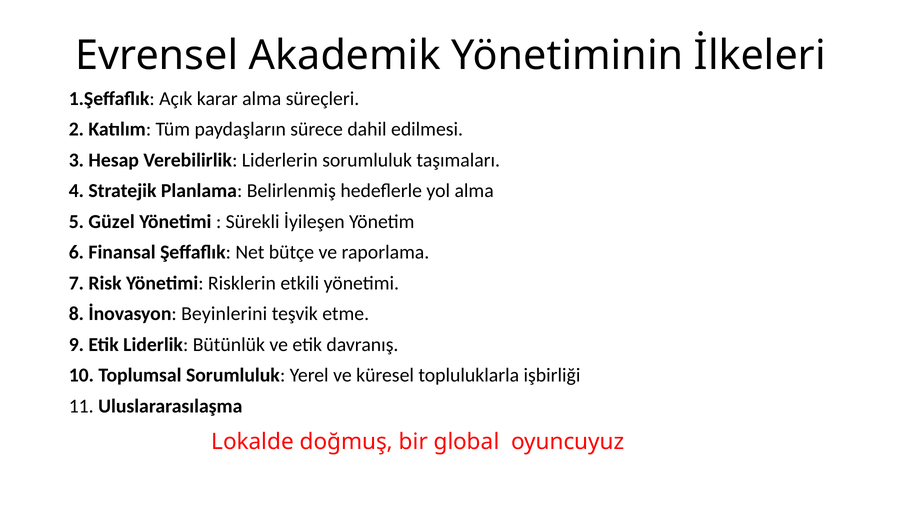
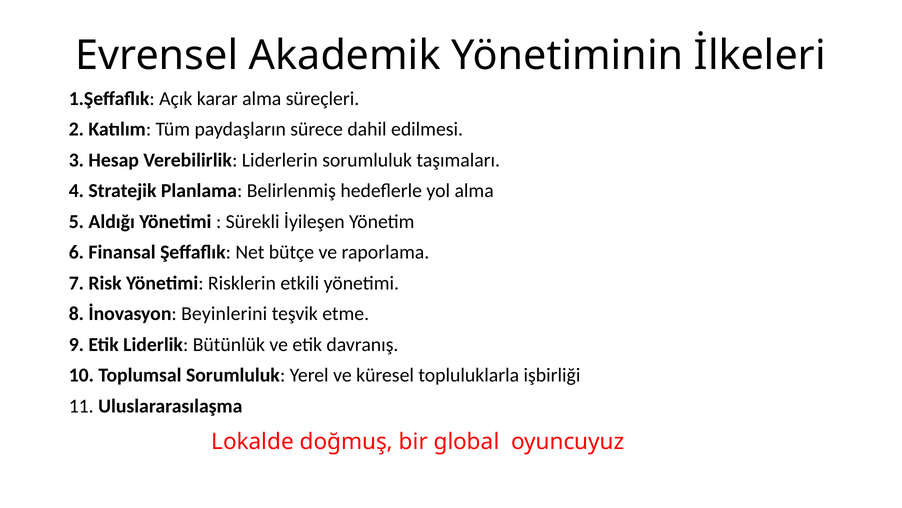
Güzel: Güzel -> Aldığı
